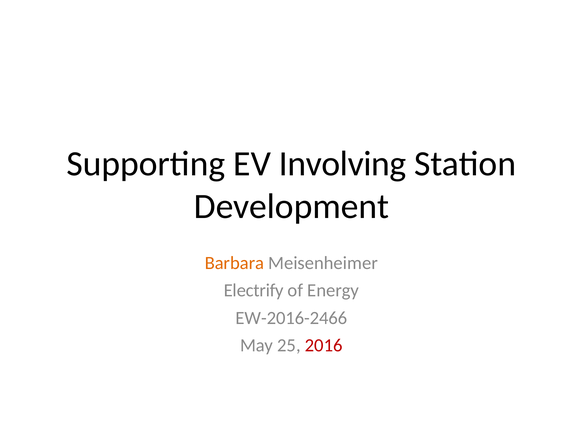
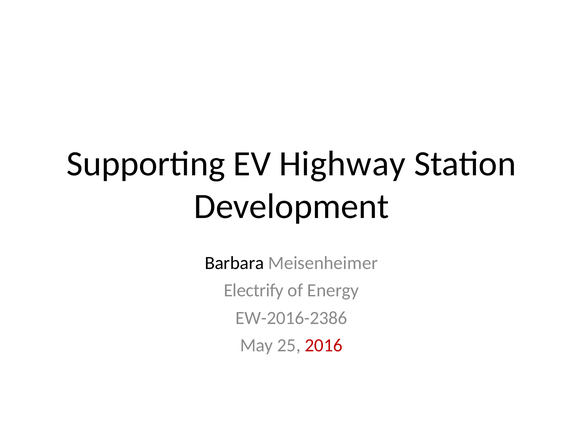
Involving: Involving -> Highway
Barbara colour: orange -> black
EW-2016-2466: EW-2016-2466 -> EW-2016-2386
